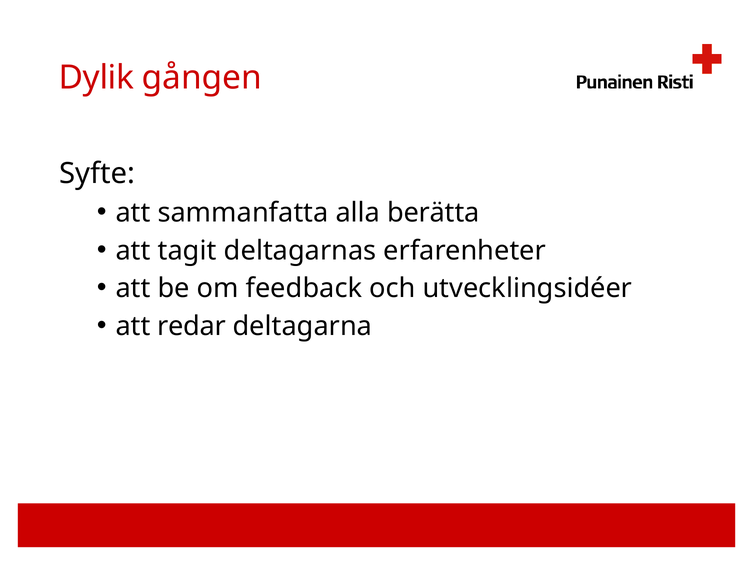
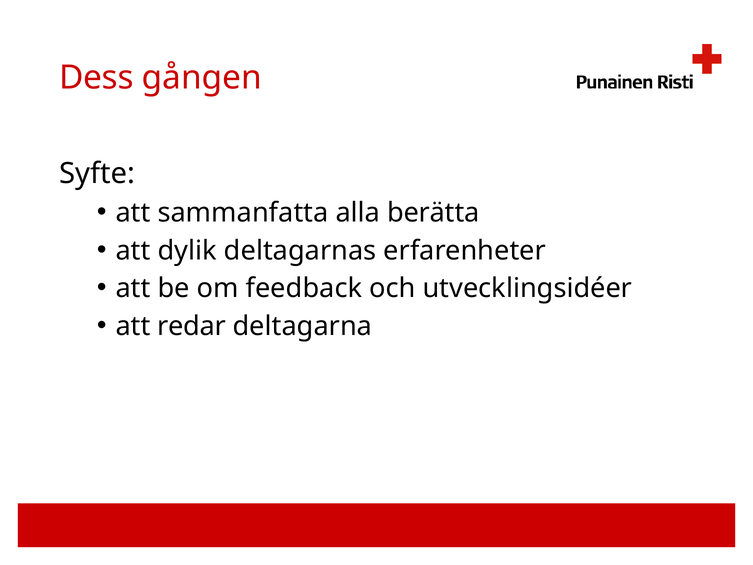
Dylik: Dylik -> Dess
tagit: tagit -> dylik
